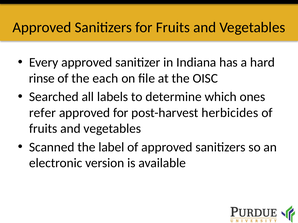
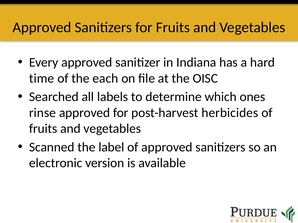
rinse: rinse -> time
refer: refer -> rinse
